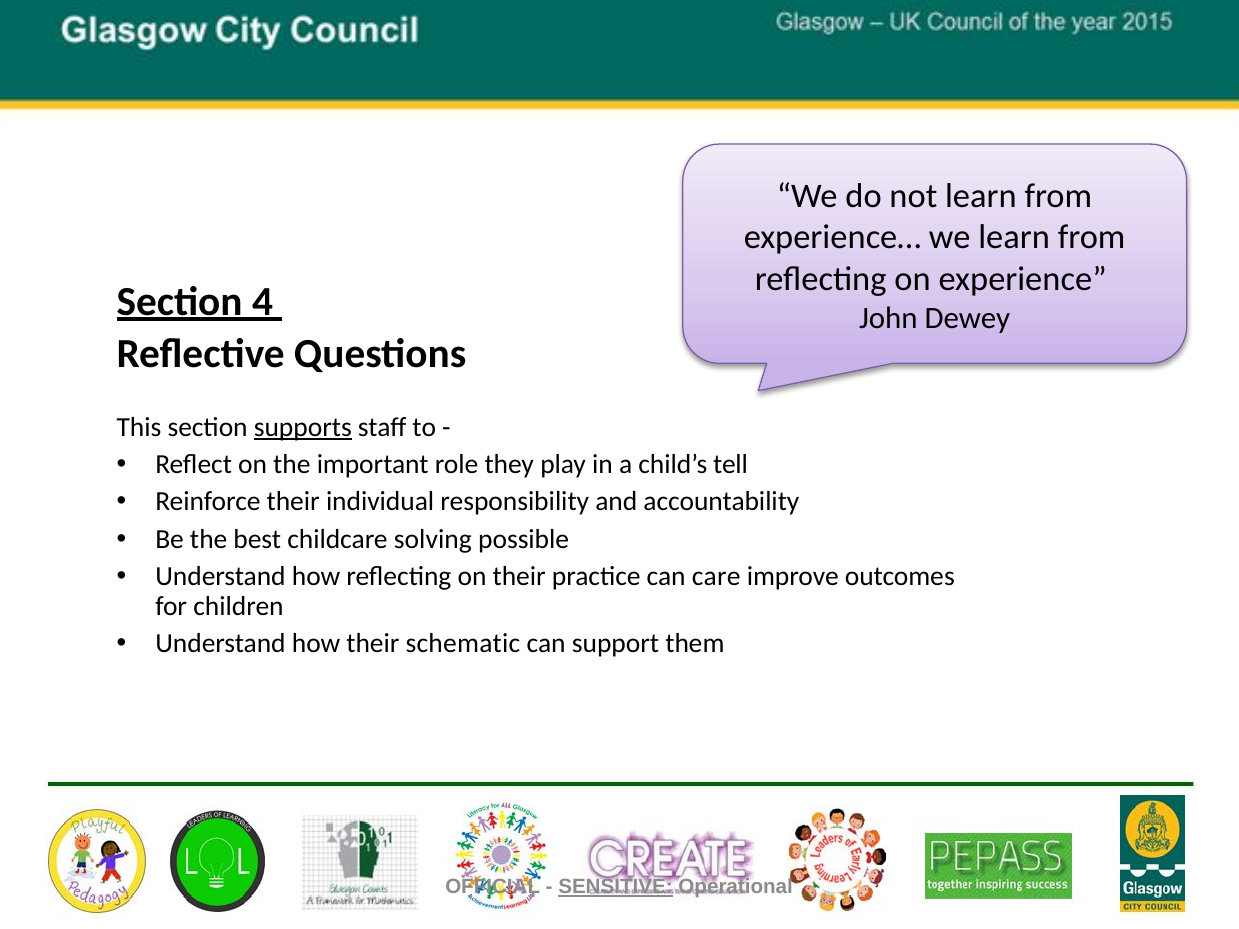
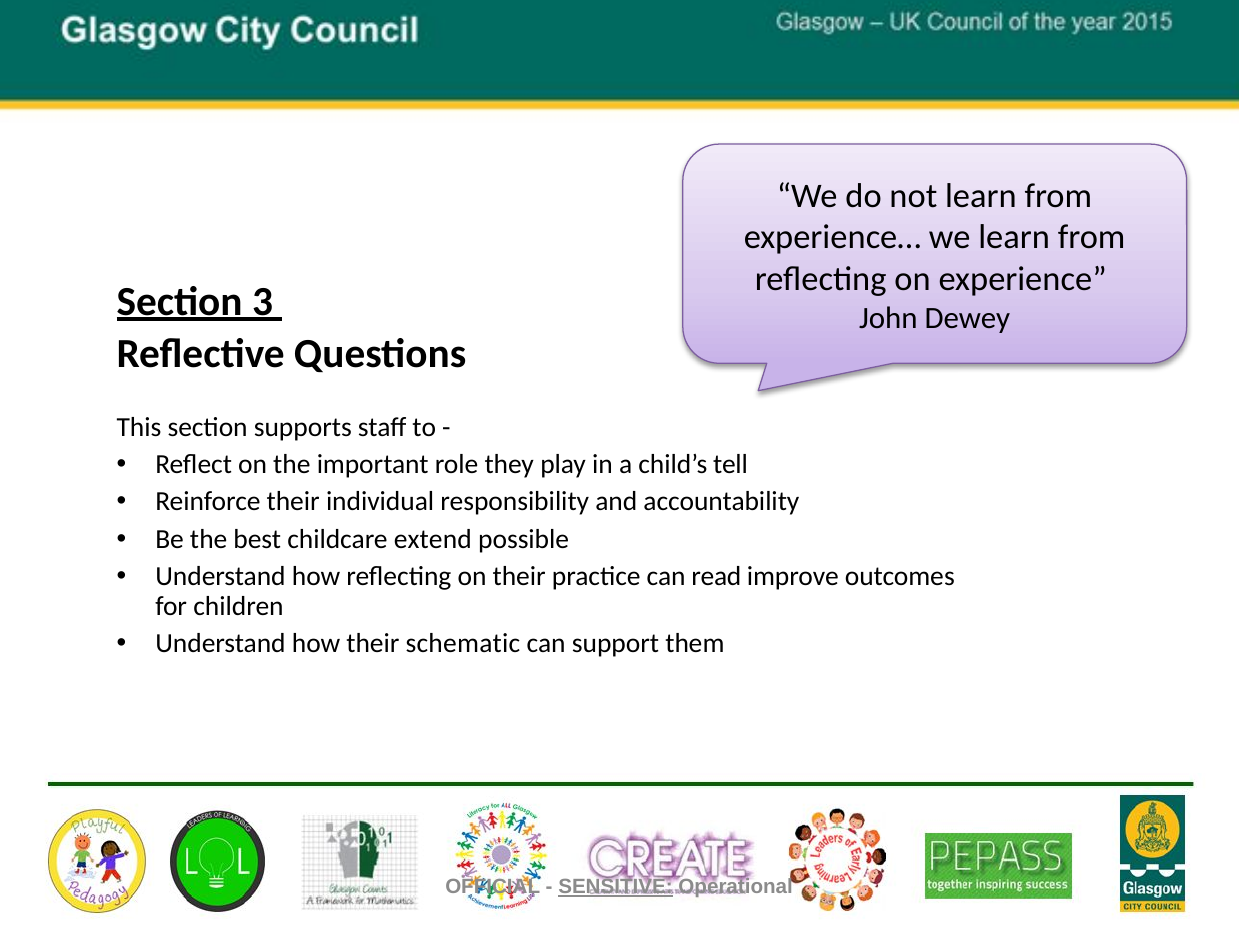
4: 4 -> 3
supports underline: present -> none
solving: solving -> extend
care: care -> read
